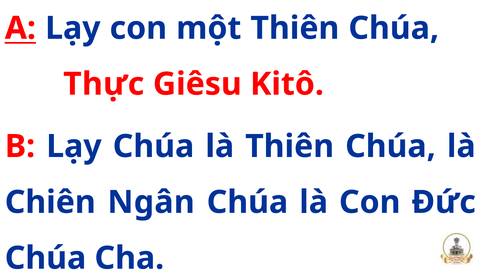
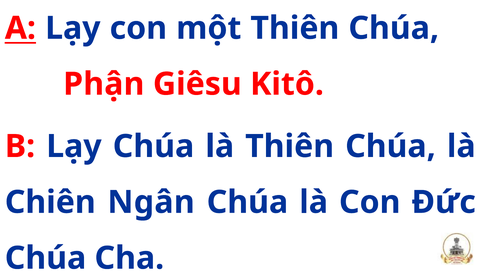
Thực: Thực -> Phận
